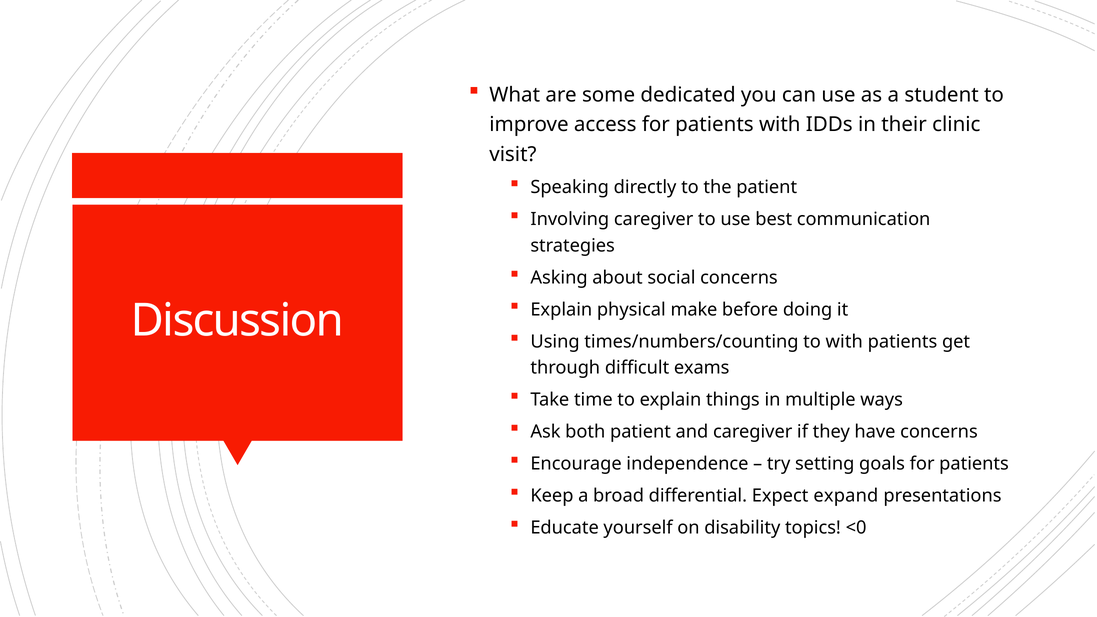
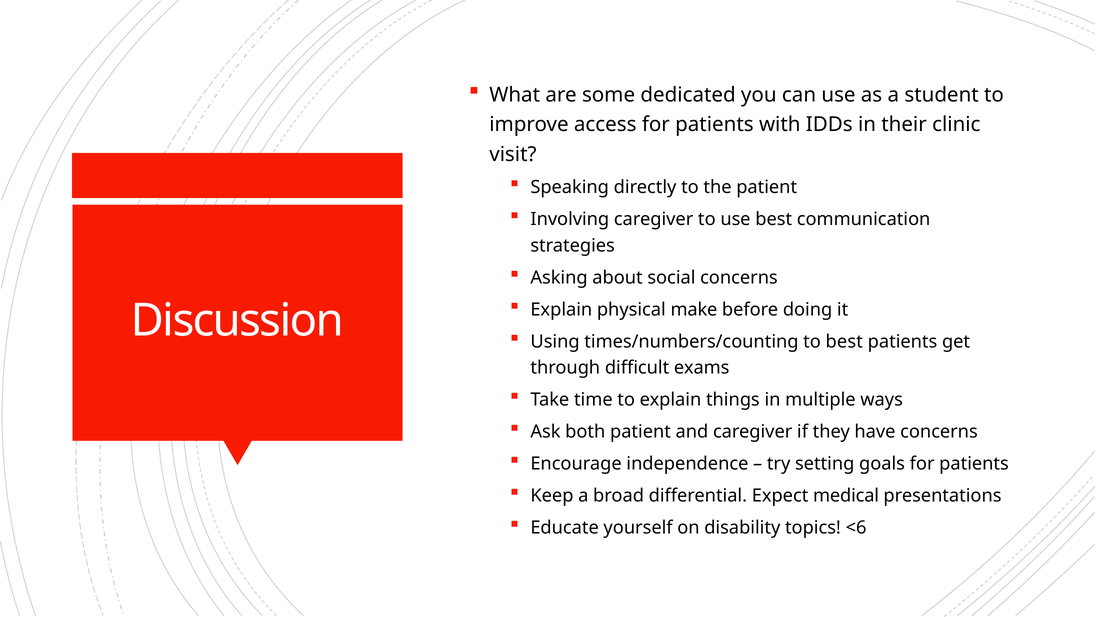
to with: with -> best
expand: expand -> medical
<0: <0 -> <6
